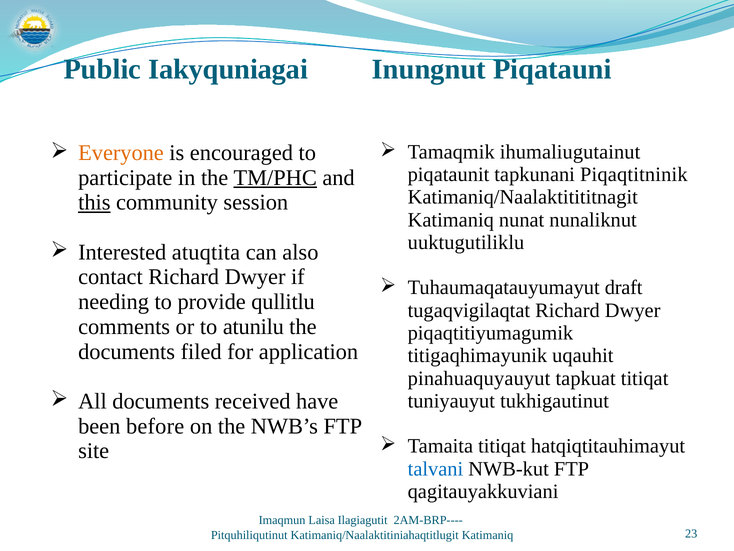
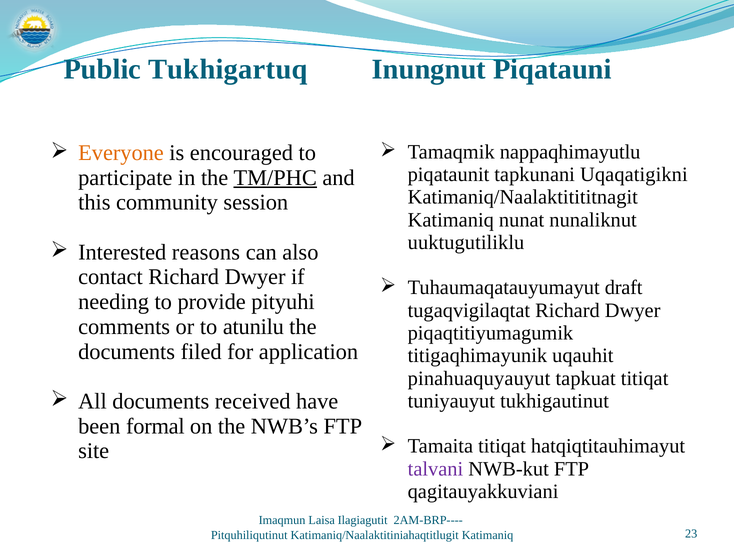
Iakyquniagai: Iakyquniagai -> Tukhigartuq
ihumaliugutainut: ihumaliugutainut -> nappaqhimayutlu
Piqaqtitninik: Piqaqtitninik -> Uqaqatigikni
this underline: present -> none
atuqtita: atuqtita -> reasons
qullitlu: qullitlu -> pityuhi
before: before -> formal
talvani colour: blue -> purple
